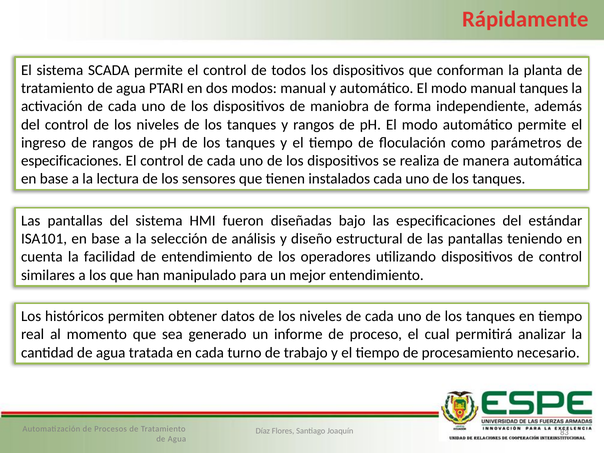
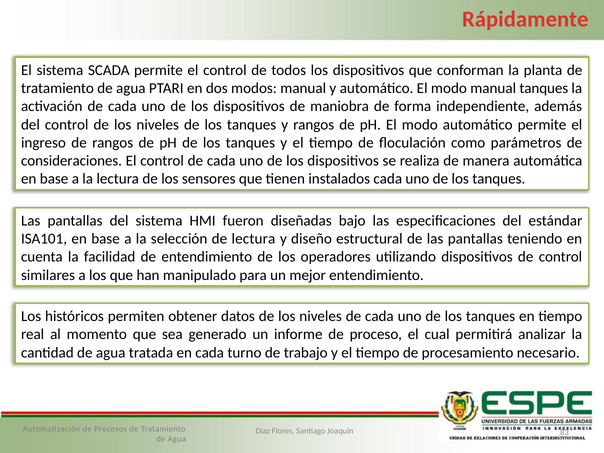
especificaciones at (72, 161): especificaciones -> consideraciones
de análisis: análisis -> lectura
